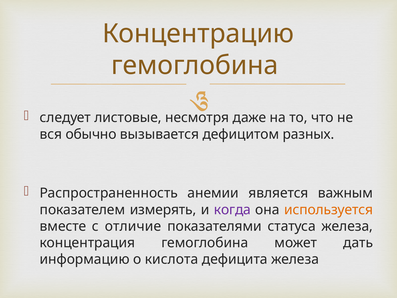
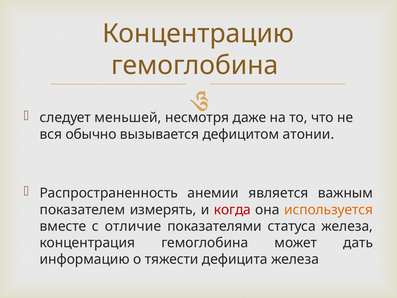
листовые: листовые -> меньшей
разных: разных -> атонии
когда colour: purple -> red
кислота: кислота -> тяжести
